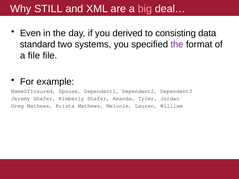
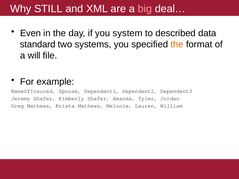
derived: derived -> system
consisting: consisting -> described
the at (177, 44) colour: purple -> orange
a file: file -> will
